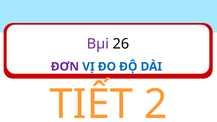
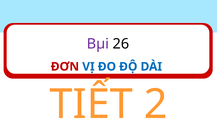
ĐƠN colour: purple -> red
